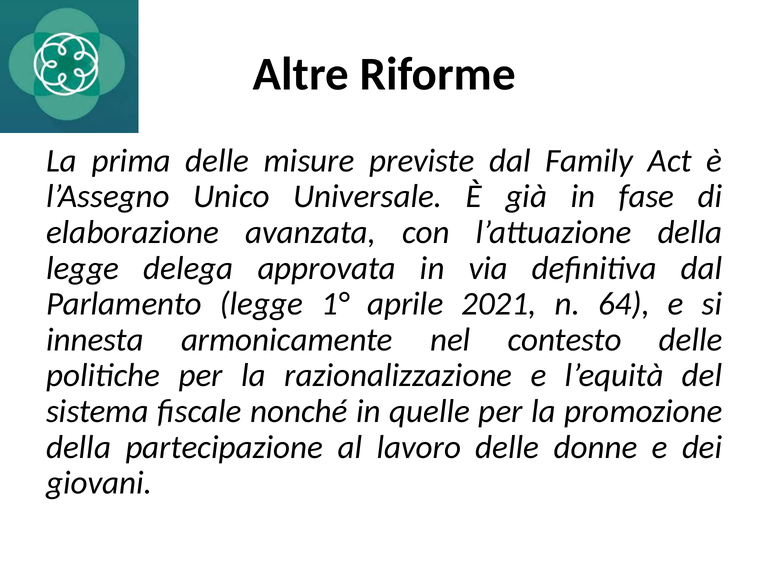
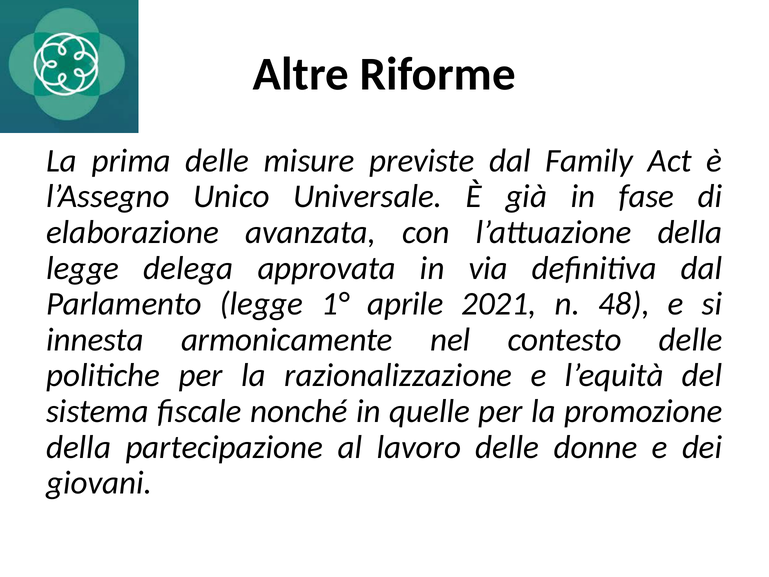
64: 64 -> 48
